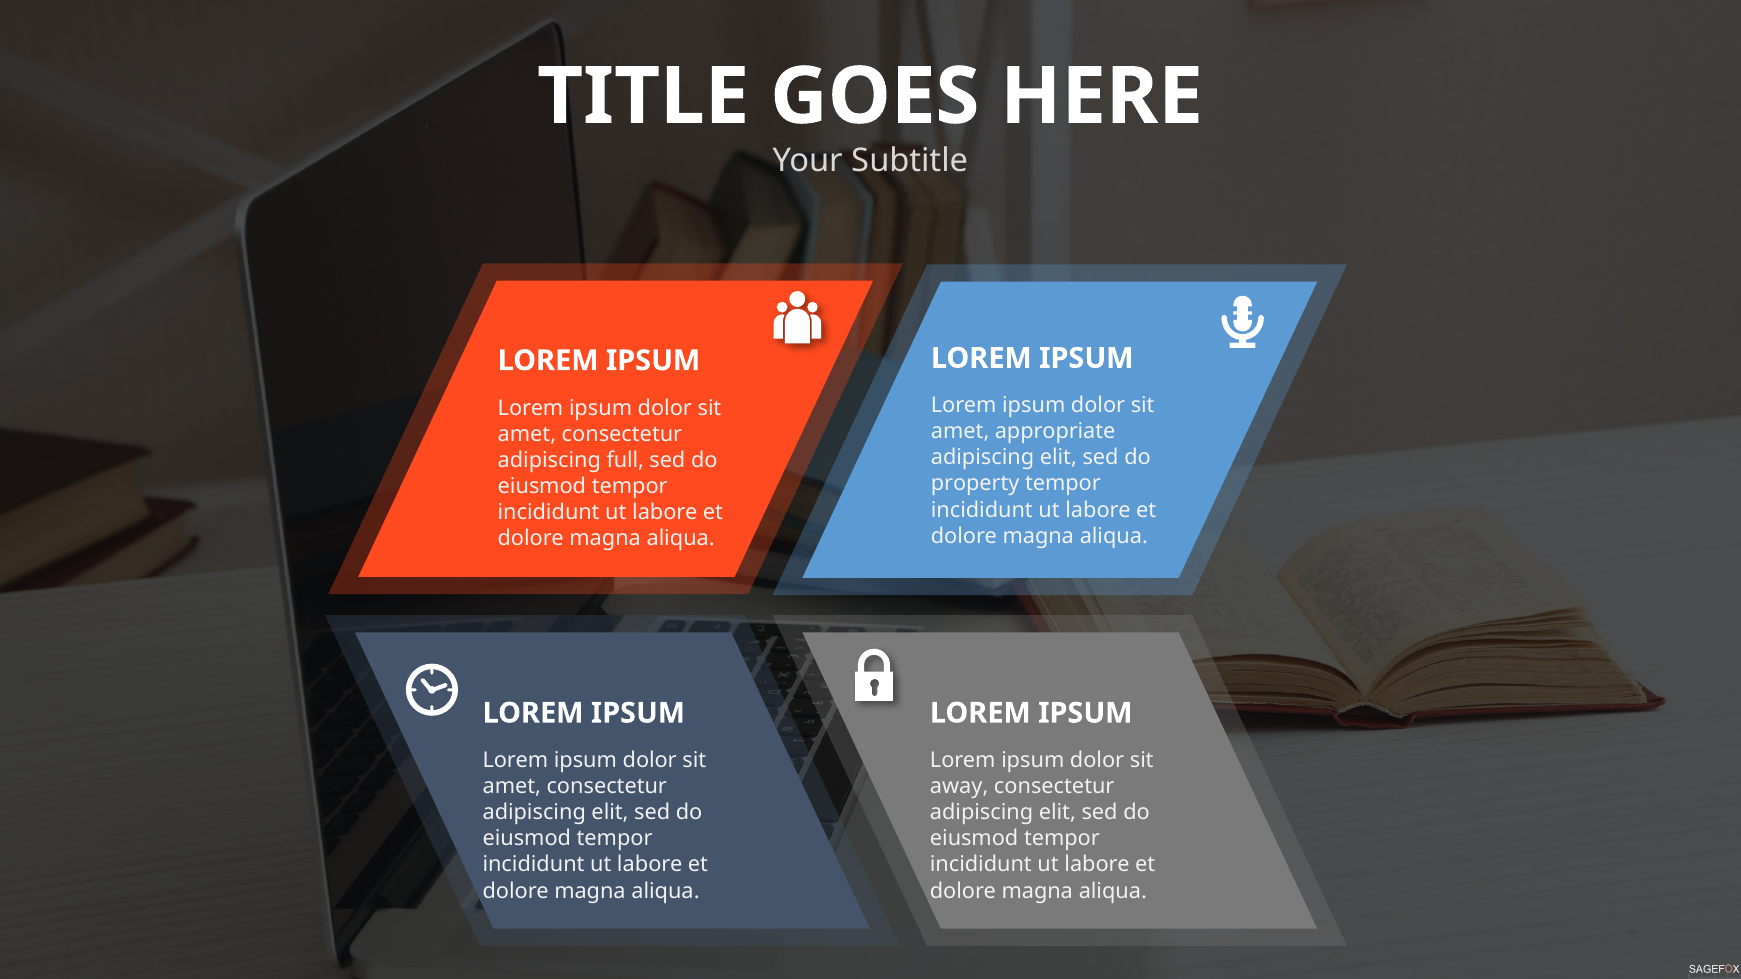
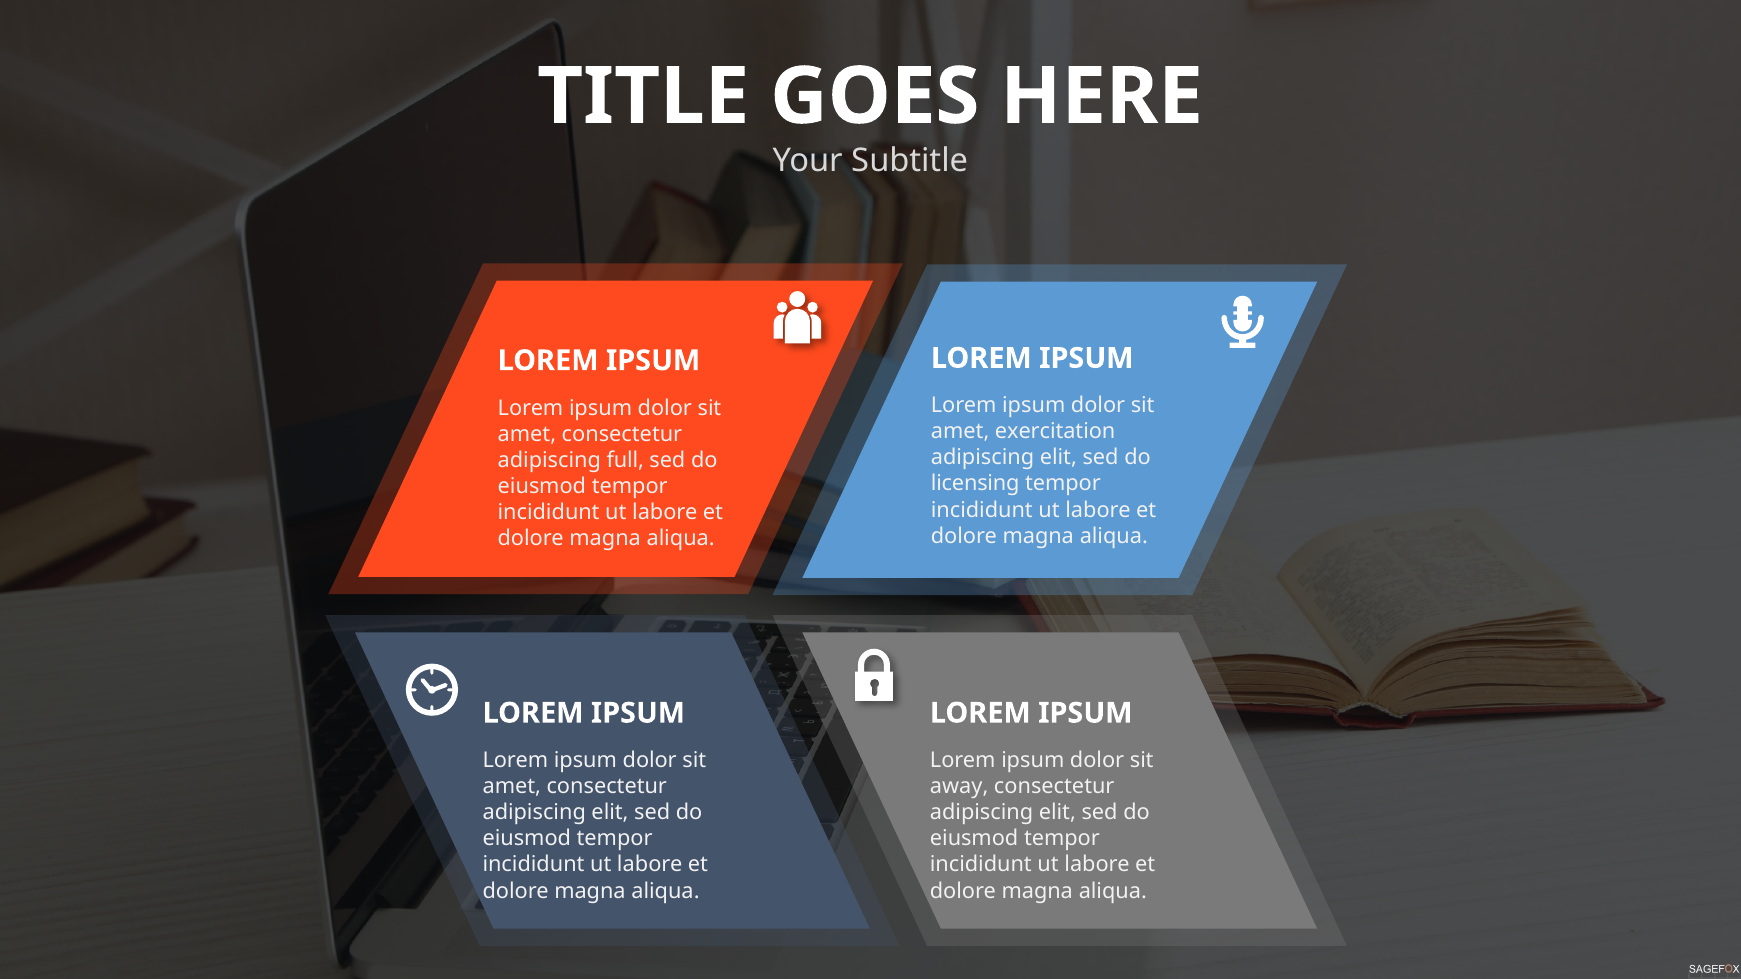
appropriate: appropriate -> exercitation
property: property -> licensing
